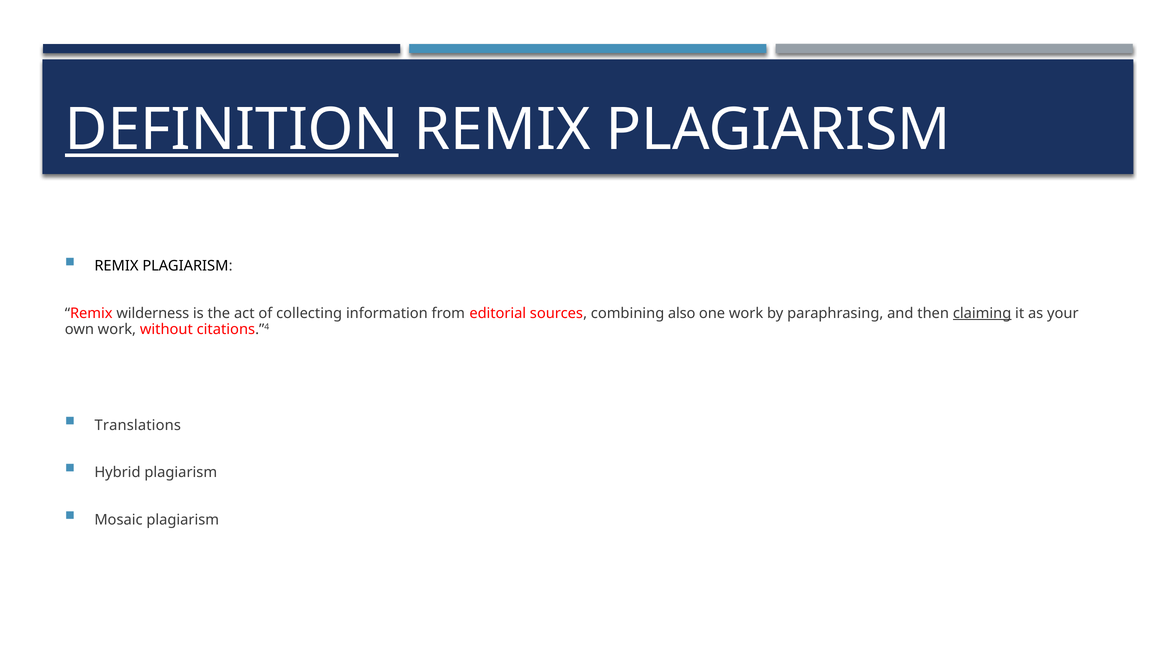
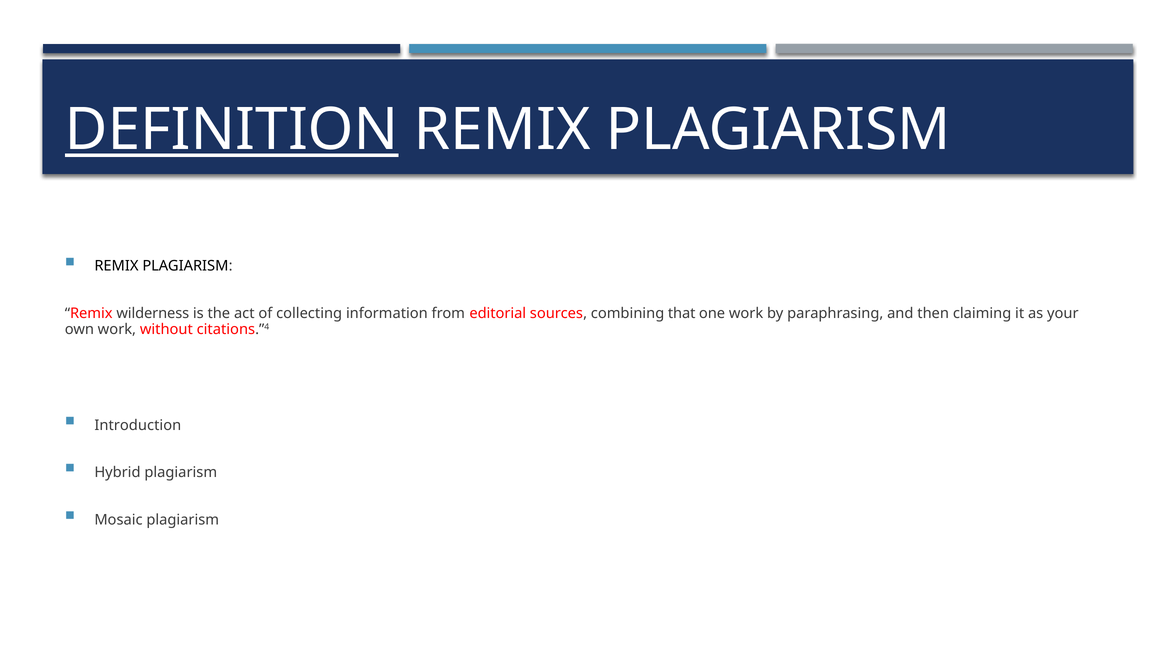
also: also -> that
claiming underline: present -> none
Translations: Translations -> Introduction
